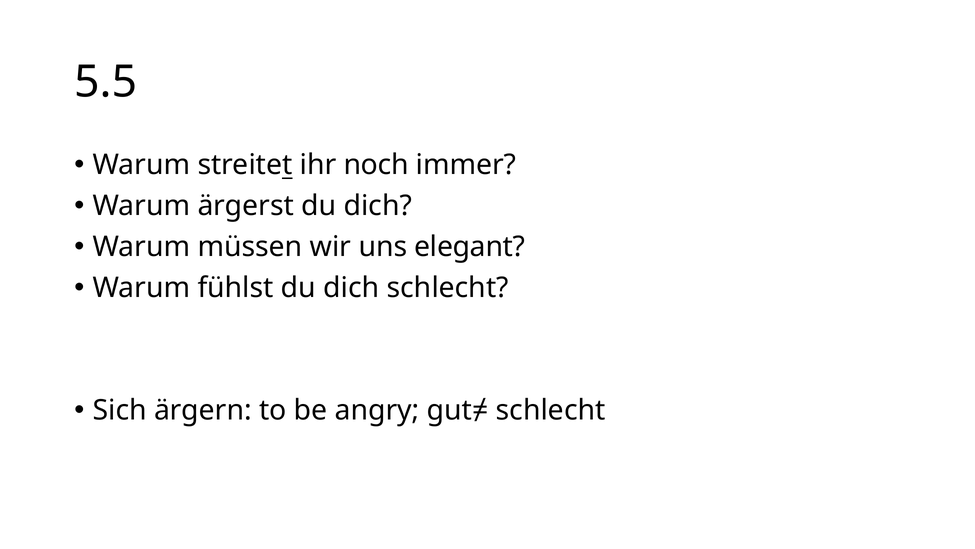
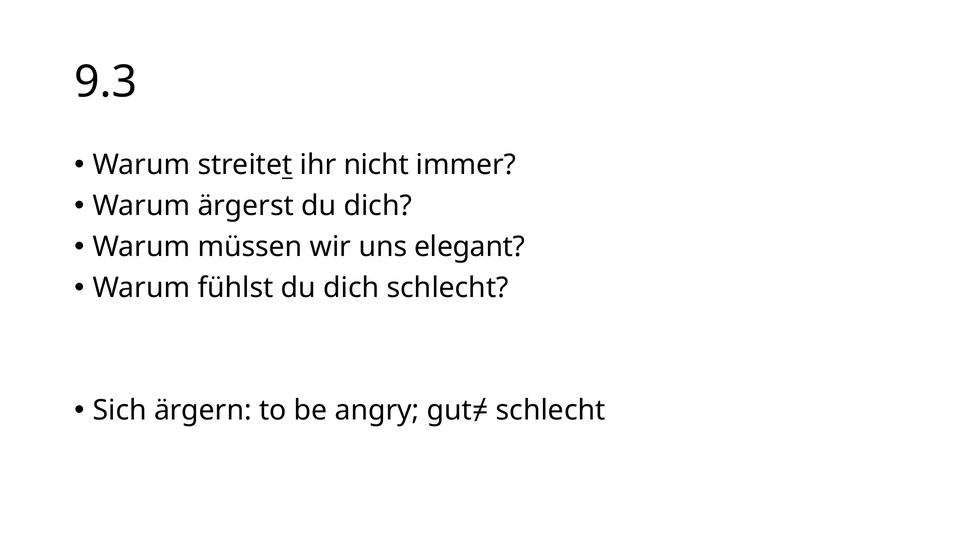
5.5: 5.5 -> 9.3
noch: noch -> nicht
